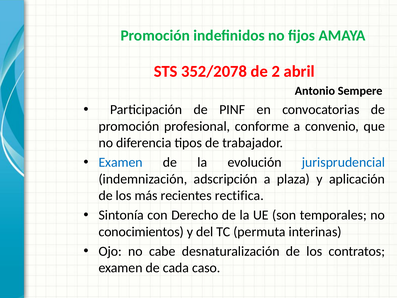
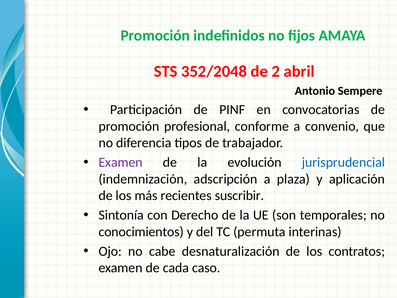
352/2078: 352/2078 -> 352/2048
Examen at (121, 162) colour: blue -> purple
rectifica: rectifica -> suscribir
